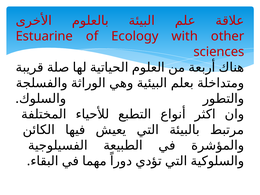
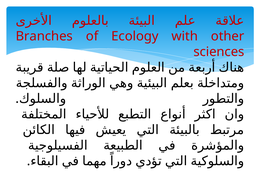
Estuarine: Estuarine -> Branches
